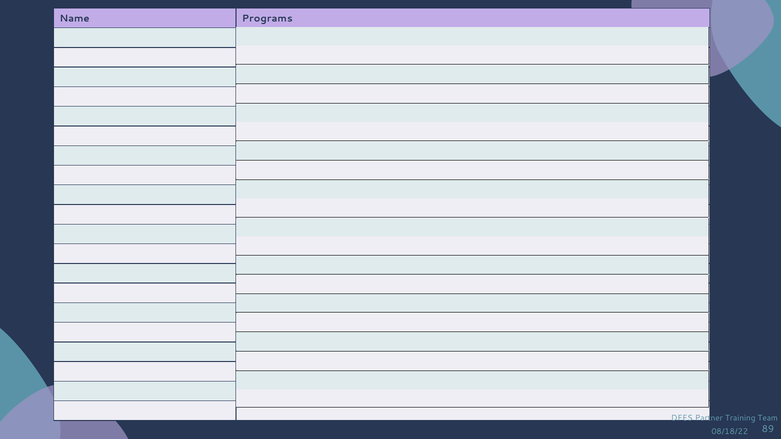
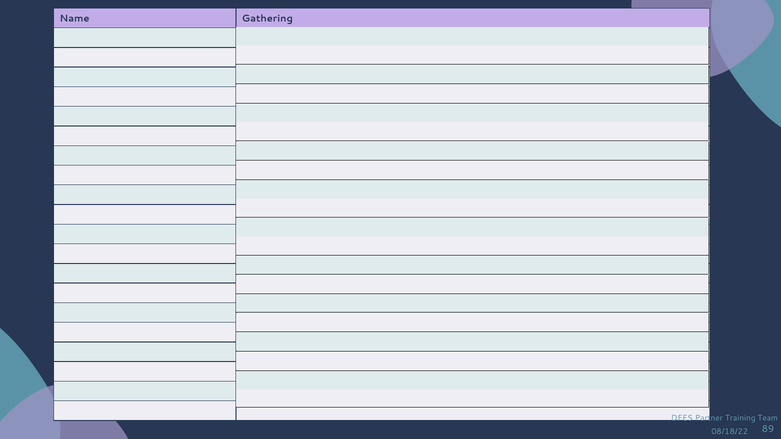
Programs: Programs -> Gathering
